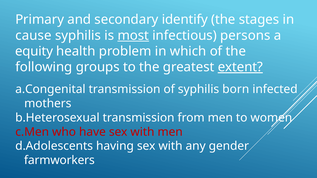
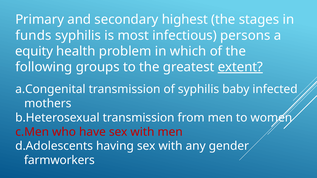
identify: identify -> highest
cause: cause -> funds
most underline: present -> none
born: born -> baby
